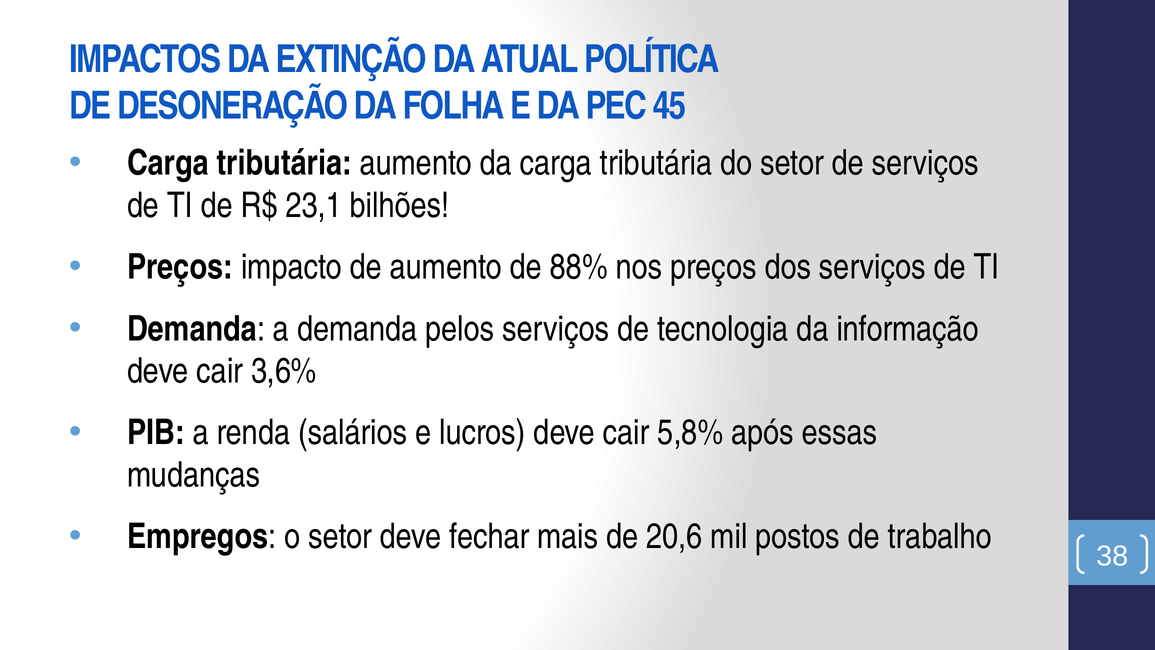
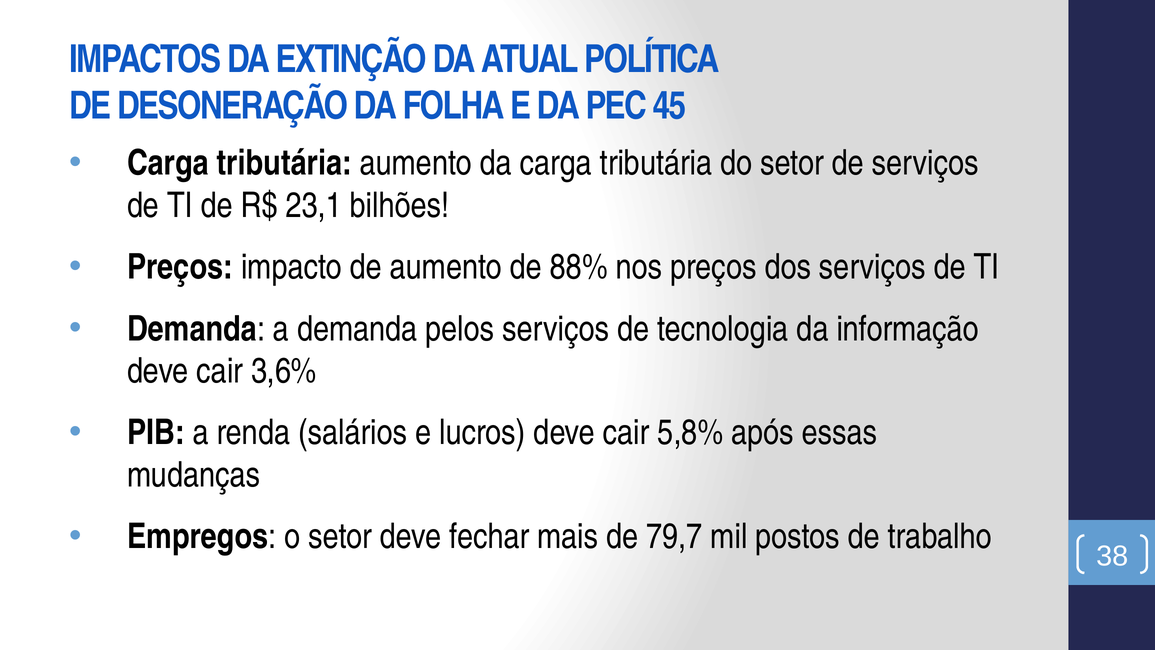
20,6: 20,6 -> 79,7
